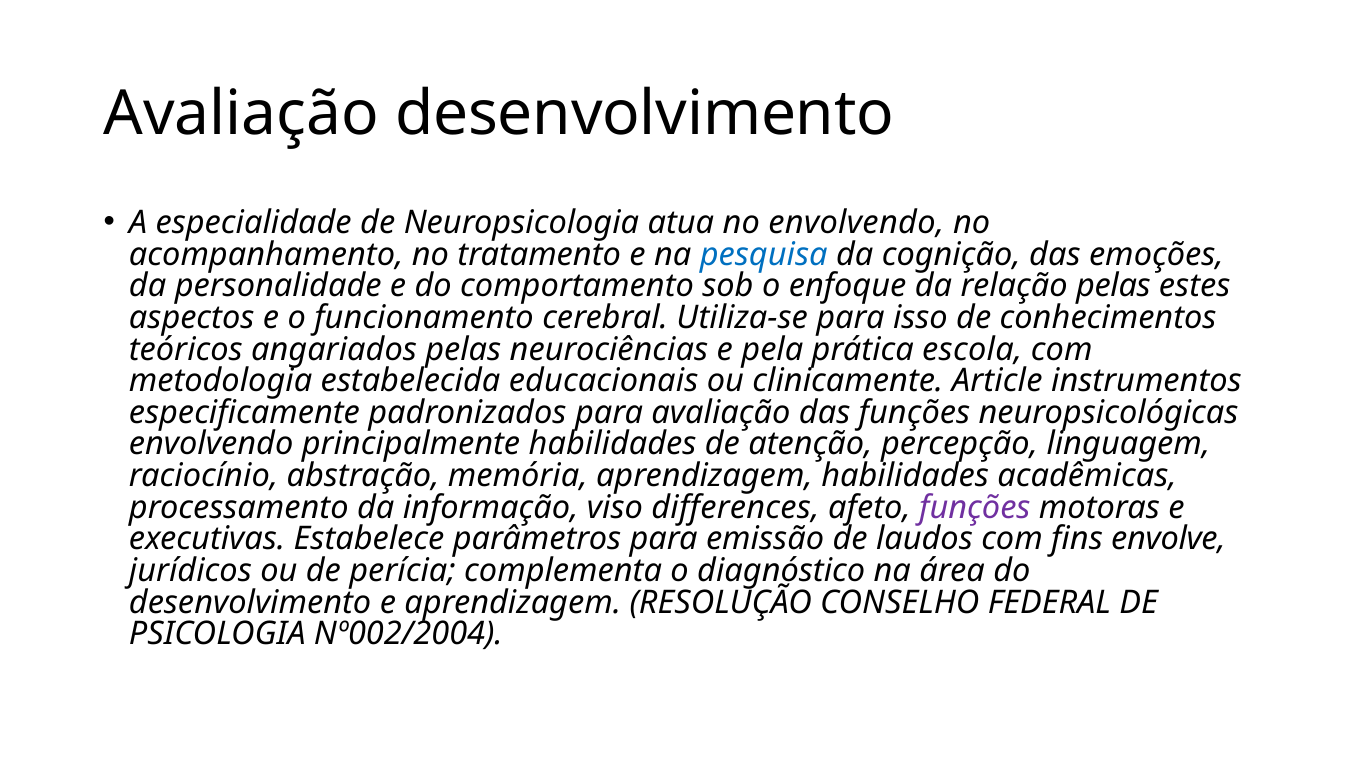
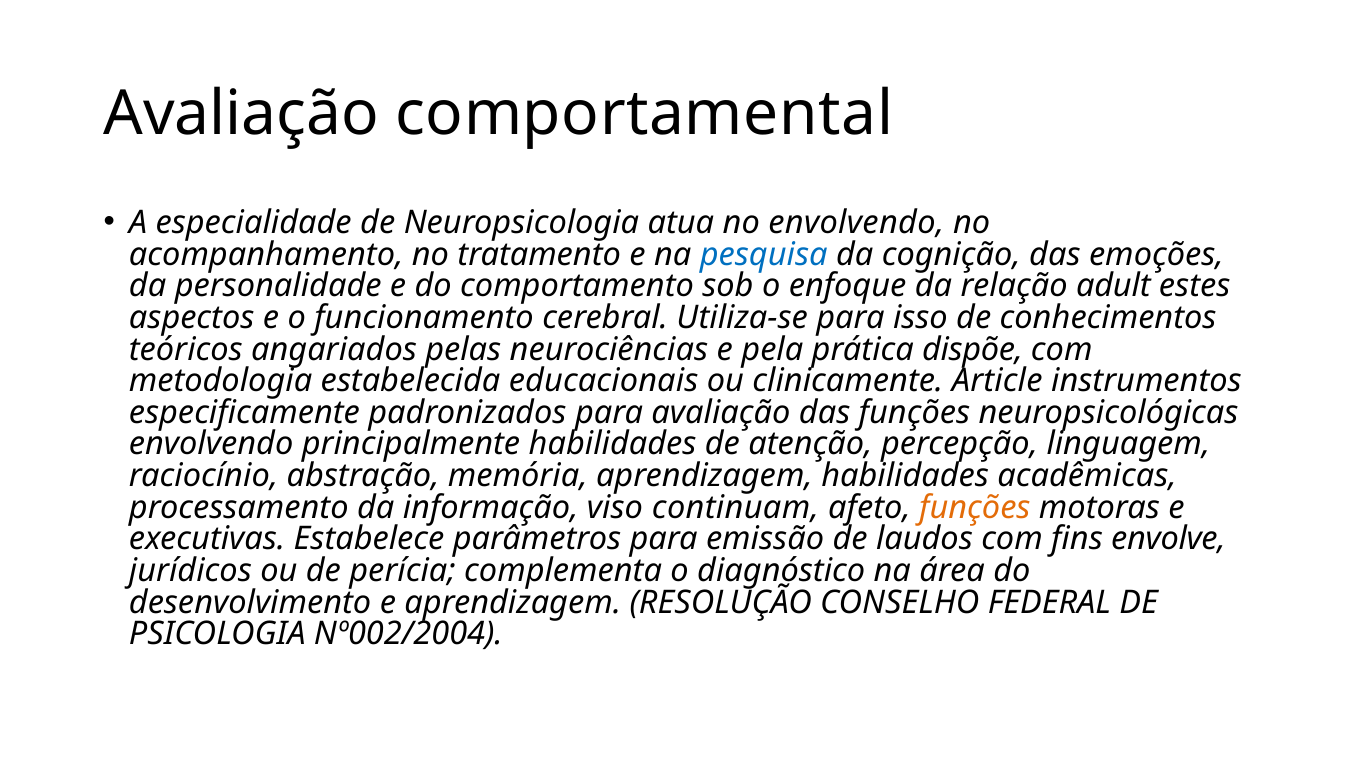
Avaliação desenvolvimento: desenvolvimento -> comportamental
relação pelas: pelas -> adult
escola: escola -> dispõe
differences: differences -> continuam
funções at (975, 507) colour: purple -> orange
